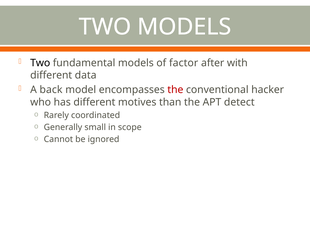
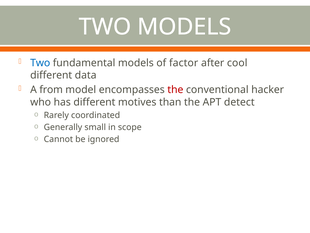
Two at (40, 63) colour: black -> blue
with: with -> cool
back: back -> from
